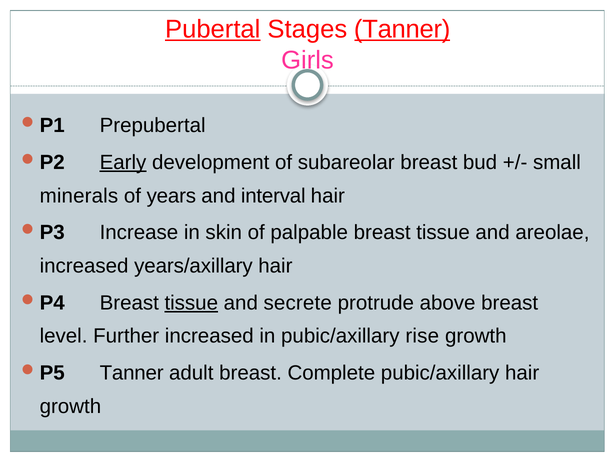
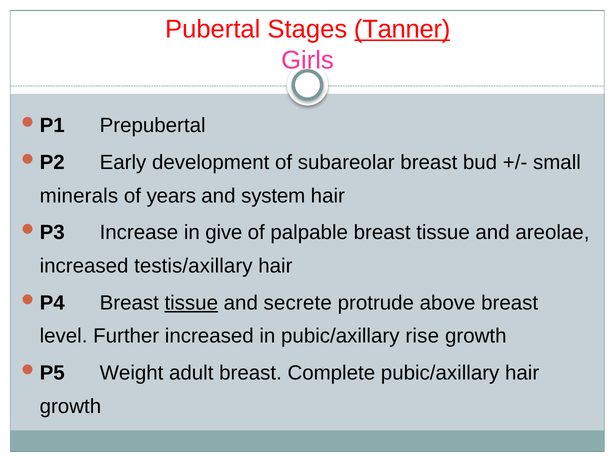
Pubertal underline: present -> none
Early underline: present -> none
interval: interval -> system
skin: skin -> give
years/axillary: years/axillary -> testis/axillary
Tanner at (132, 372): Tanner -> Weight
